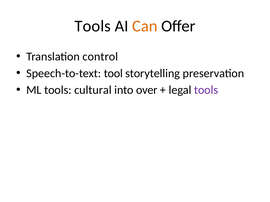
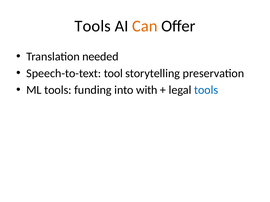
control: control -> needed
cultural: cultural -> funding
over: over -> with
tools at (206, 90) colour: purple -> blue
